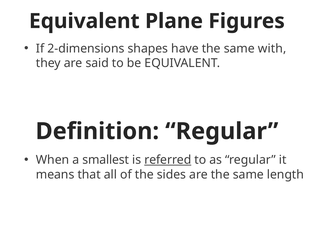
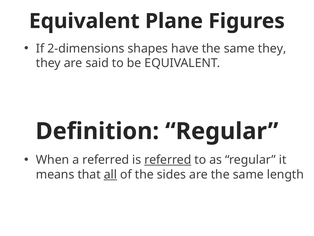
same with: with -> they
a smallest: smallest -> referred
all underline: none -> present
